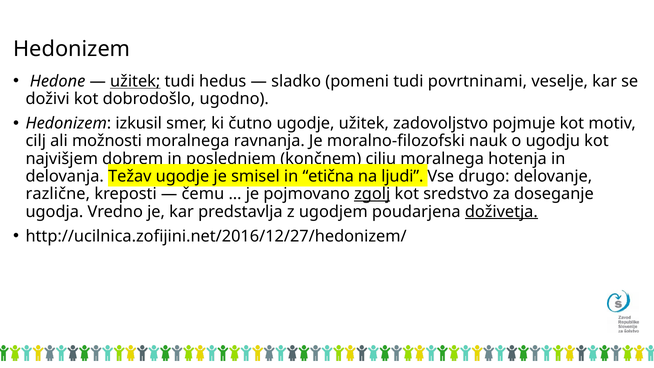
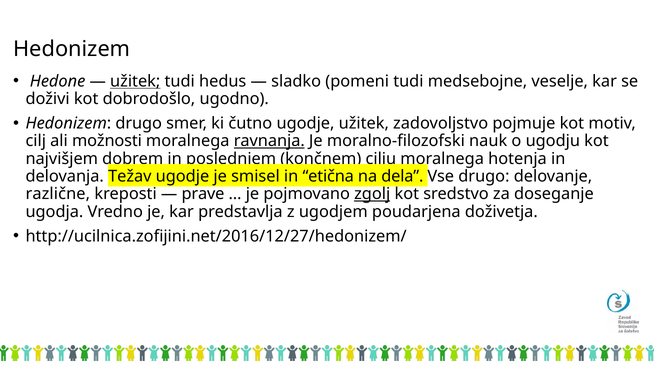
povrtninami: povrtninami -> medsebojne
Hedonizem izkusil: izkusil -> drugo
ravnanja underline: none -> present
ljudi: ljudi -> dela
čemu: čemu -> prave
doživetja underline: present -> none
